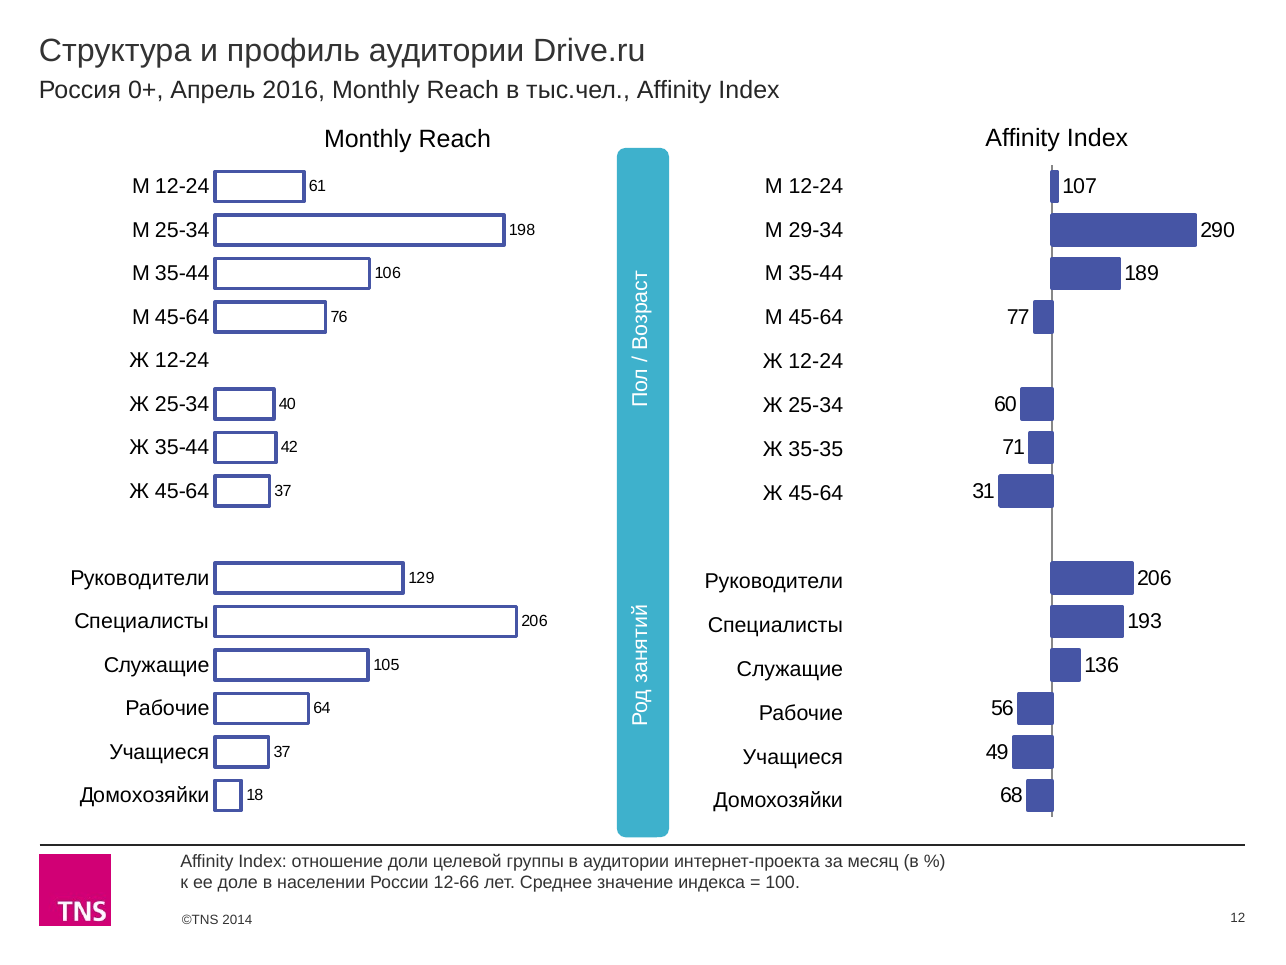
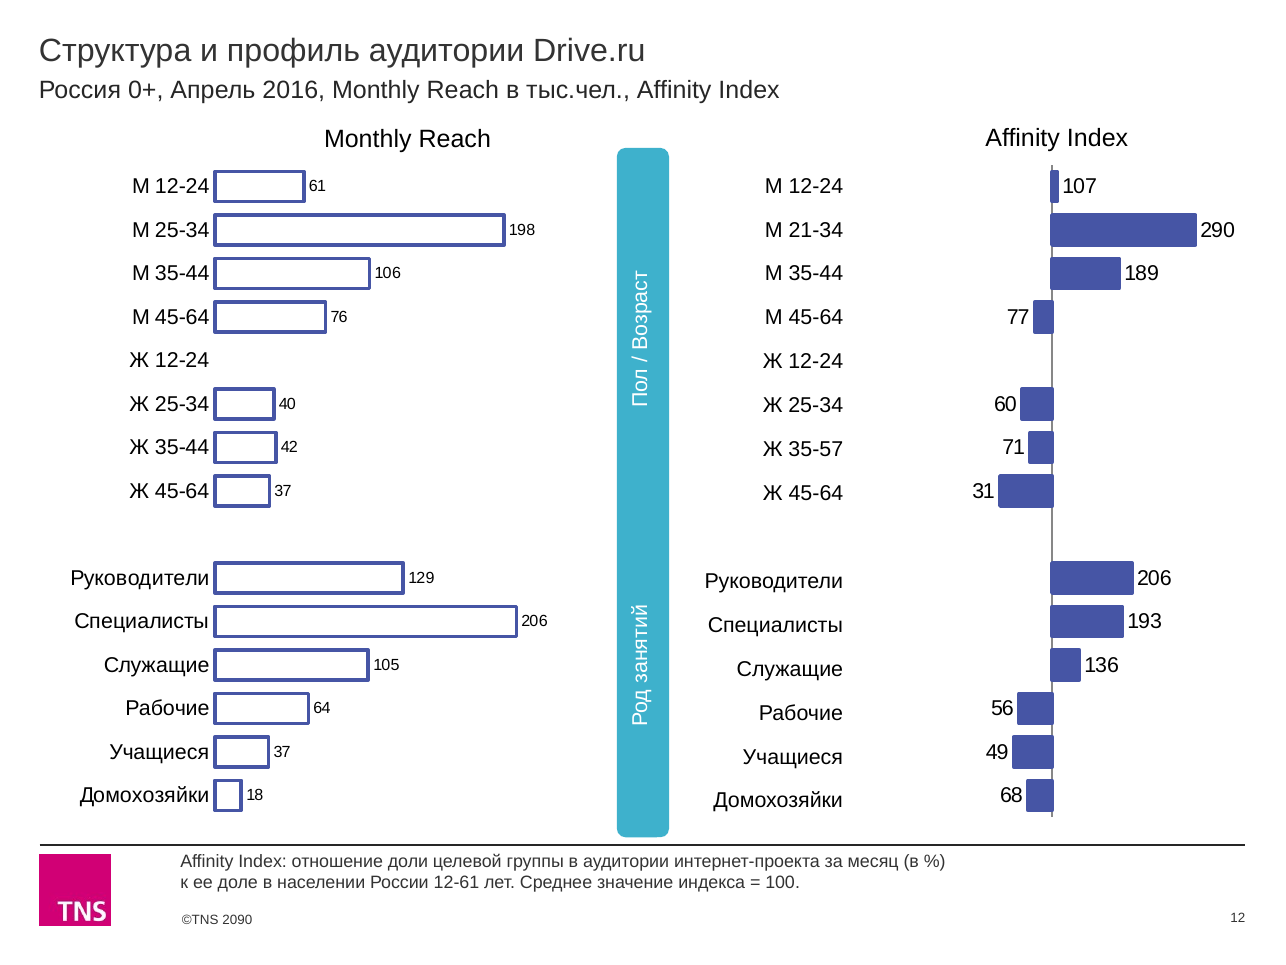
29-34: 29-34 -> 21-34
35-35: 35-35 -> 35-57
12-66: 12-66 -> 12-61
2014: 2014 -> 2090
